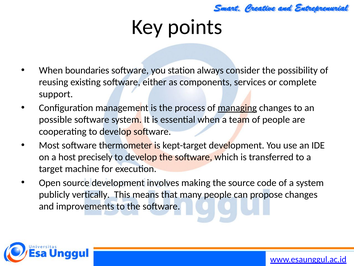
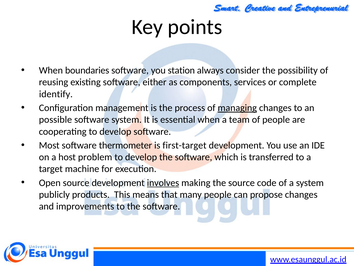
support: support -> identify
kept-target: kept-target -> first-target
precisely: precisely -> problem
involves underline: none -> present
vertically: vertically -> products
